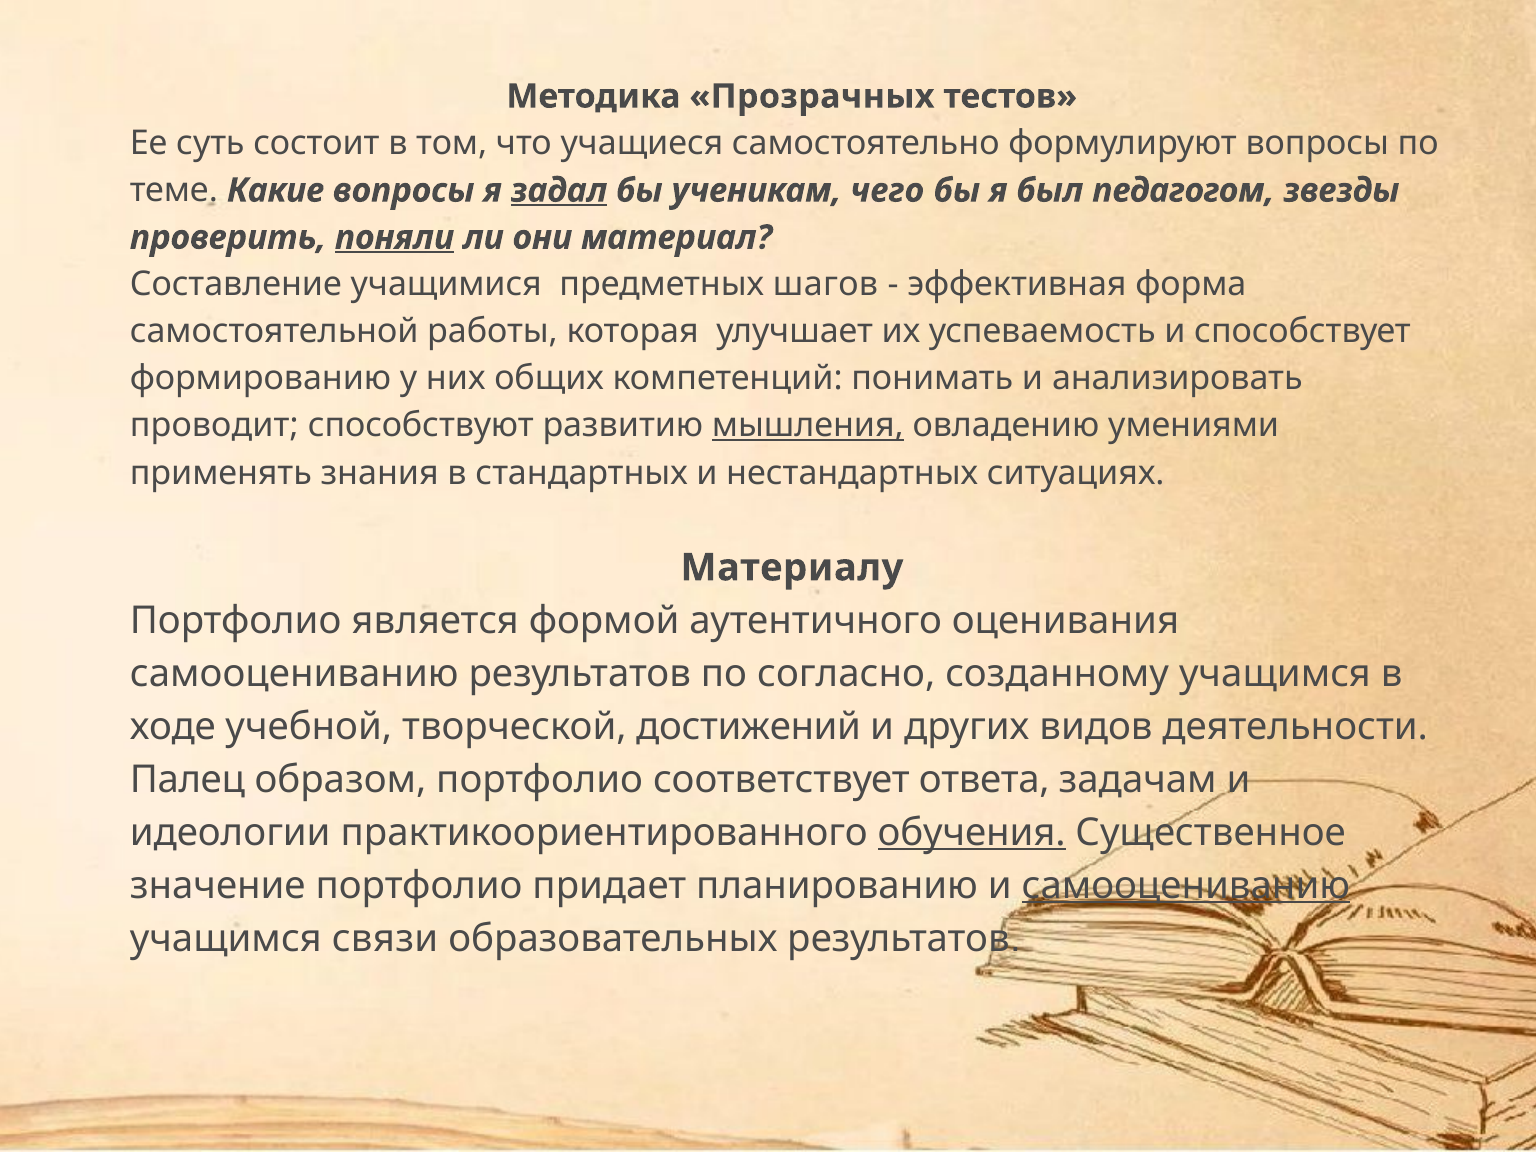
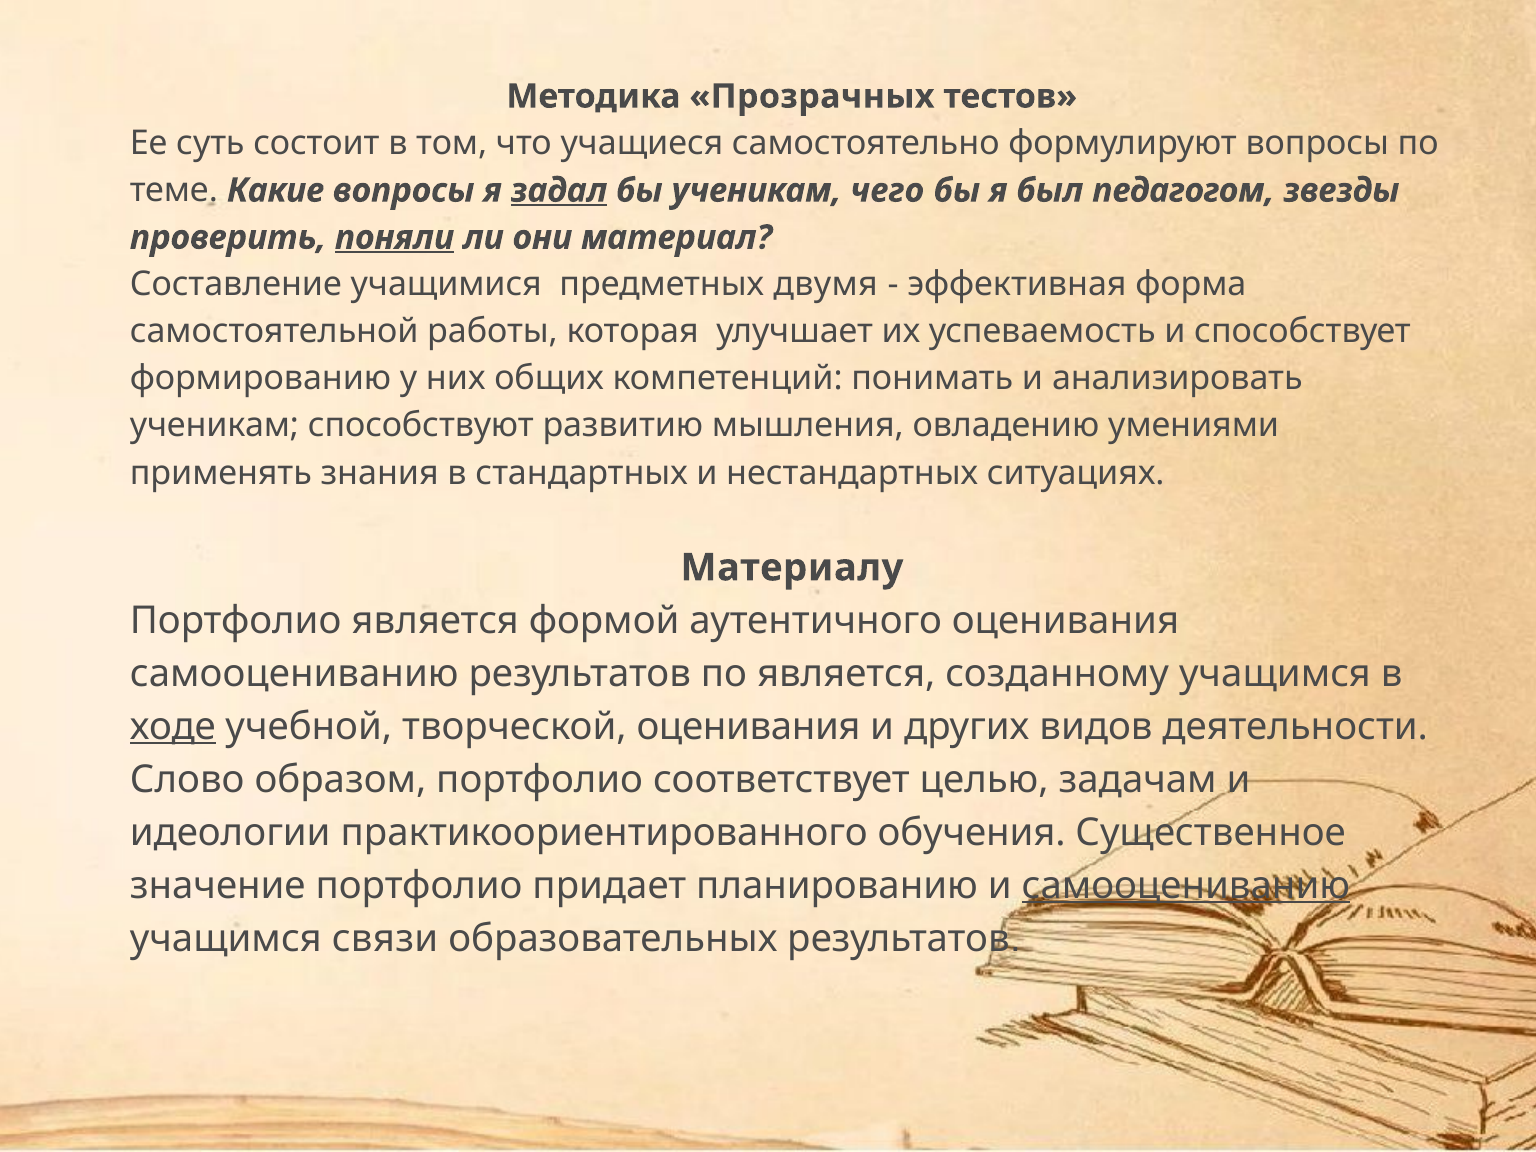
шагов: шагов -> двумя
проводит at (214, 426): проводит -> ученикам
мышления underline: present -> none
по согласно: согласно -> является
ходе underline: none -> present
творческой достижений: достижений -> оценивания
Палец: Палец -> Слово
ответа: ответа -> целью
обучения underline: present -> none
